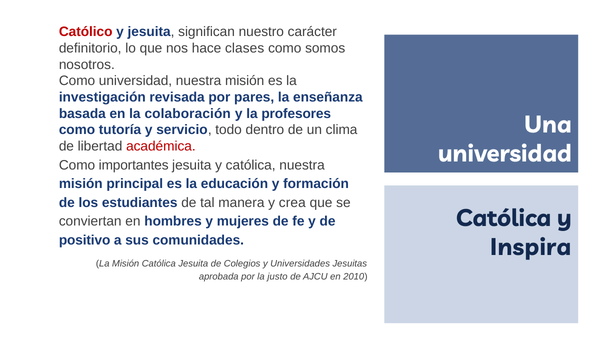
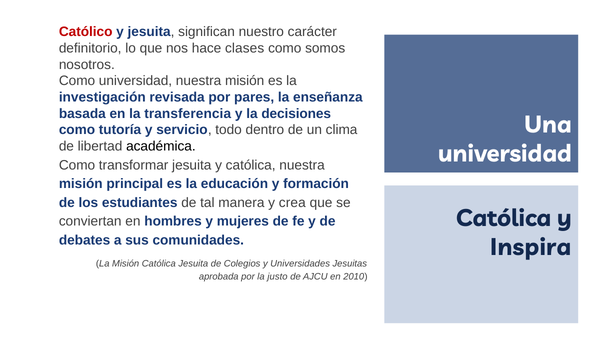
colaboración: colaboración -> transferencia
profesores: profesores -> decisiones
académica colour: red -> black
importantes: importantes -> transformar
positivo: positivo -> debates
